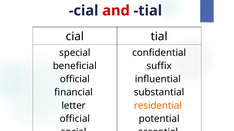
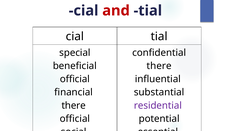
suffix at (159, 66): suffix -> there
letter at (74, 106): letter -> there
residential colour: orange -> purple
